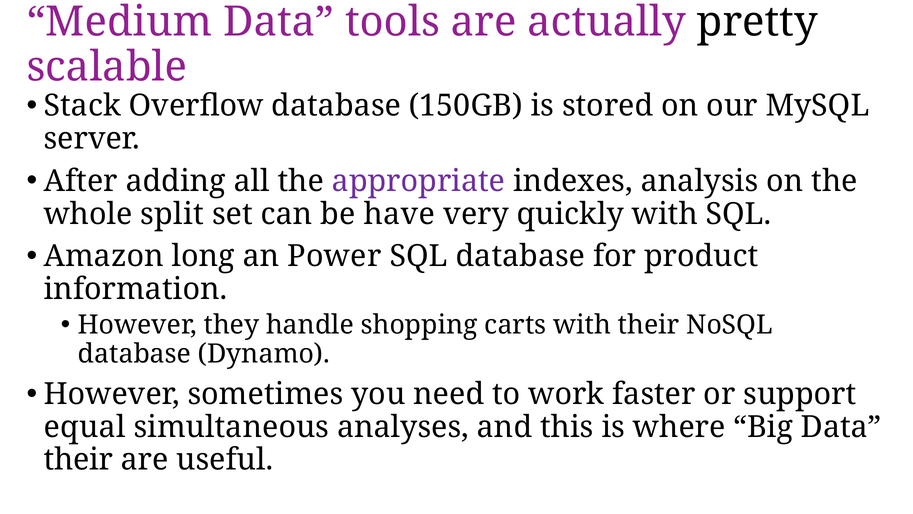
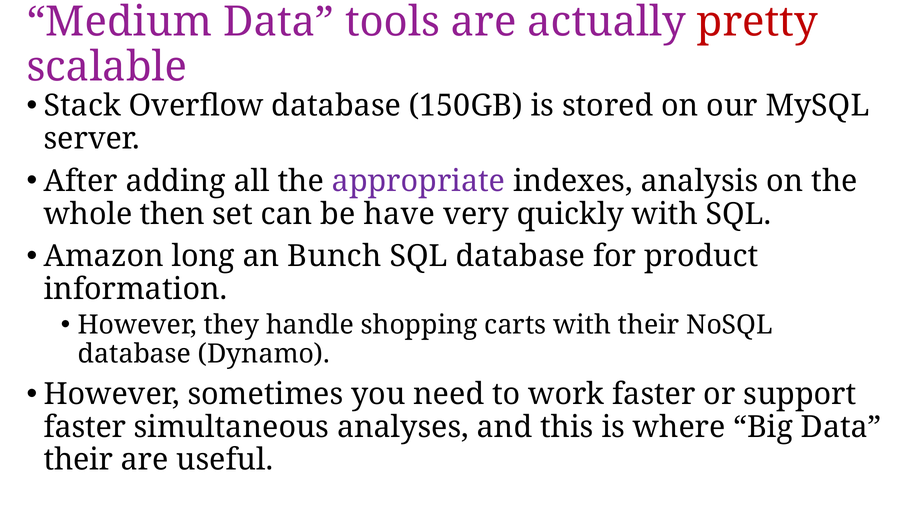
pretty colour: black -> red
split: split -> then
Power: Power -> Bunch
equal at (85, 427): equal -> faster
